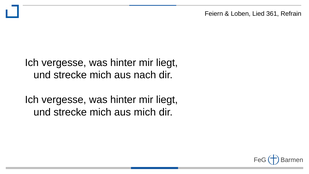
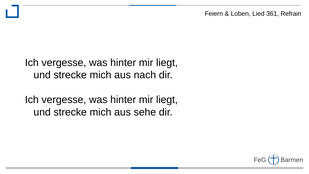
aus mich: mich -> sehe
